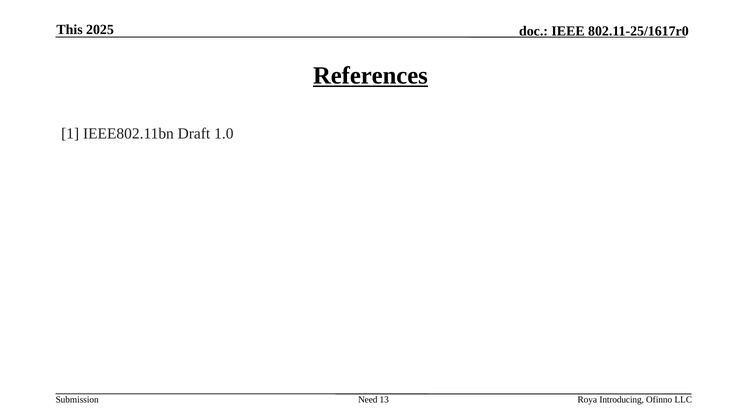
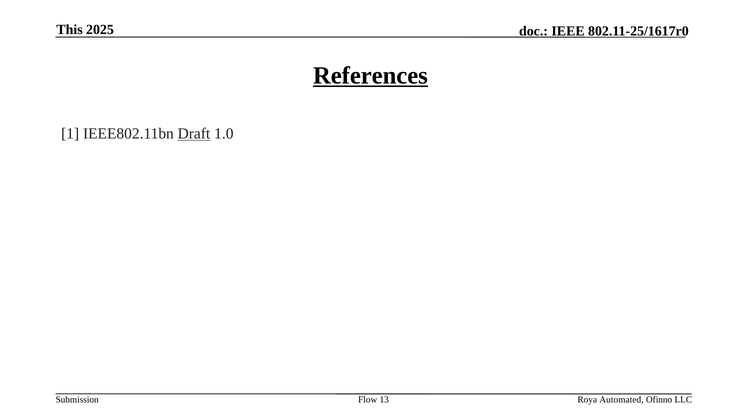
Draft underline: none -> present
Need: Need -> Flow
Introducing: Introducing -> Automated
